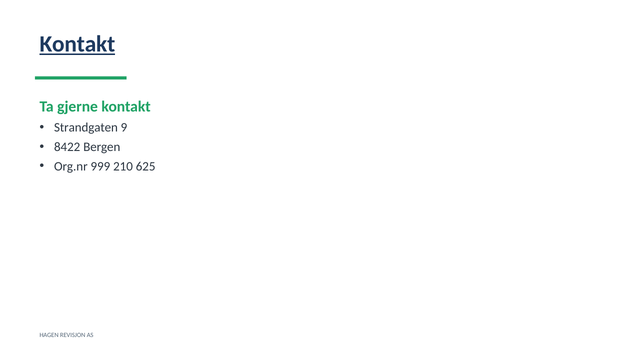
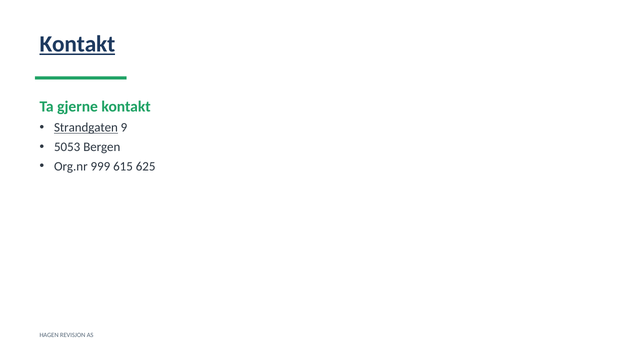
Strandgaten underline: none -> present
8422: 8422 -> 5053
210: 210 -> 615
